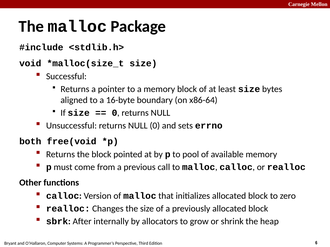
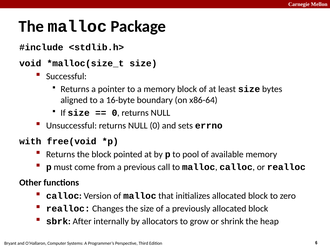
both: both -> with
